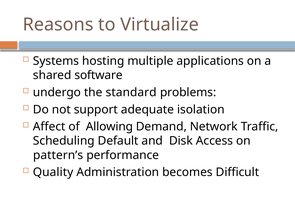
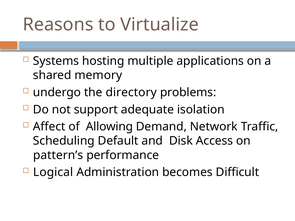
software: software -> memory
standard: standard -> directory
Quality: Quality -> Logical
